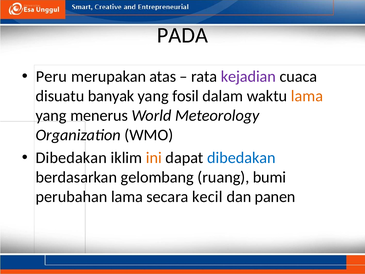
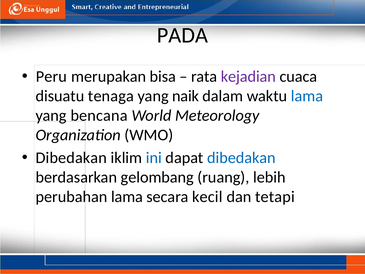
atas: atas -> bisa
banyak: banyak -> tenaga
fosil: fosil -> naik
lama at (307, 96) colour: orange -> blue
menerus: menerus -> bencana
ini colour: orange -> blue
bumi: bumi -> lebih
panen: panen -> tetapi
